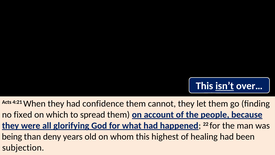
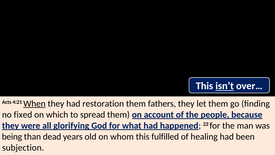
When underline: none -> present
confidence: confidence -> restoration
cannot: cannot -> fathers
deny: deny -> dead
highest: highest -> fulfilled
